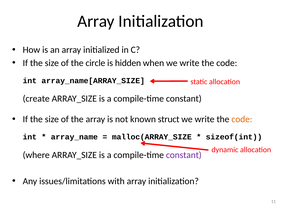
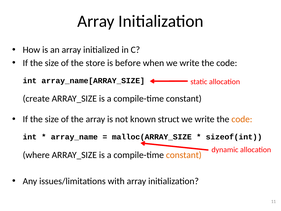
circle: circle -> store
hidden: hidden -> before
constant at (184, 155) colour: purple -> orange
